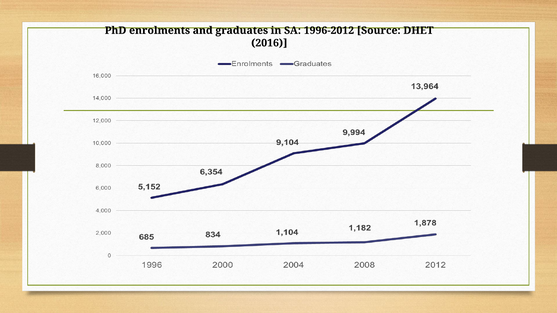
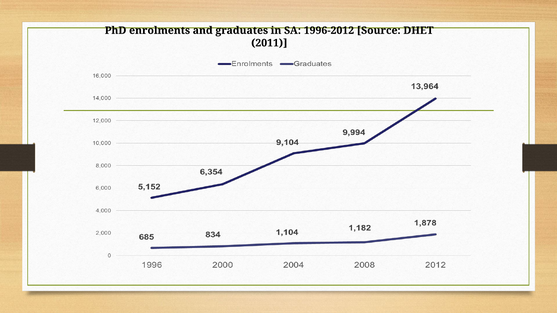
2016: 2016 -> 2011
